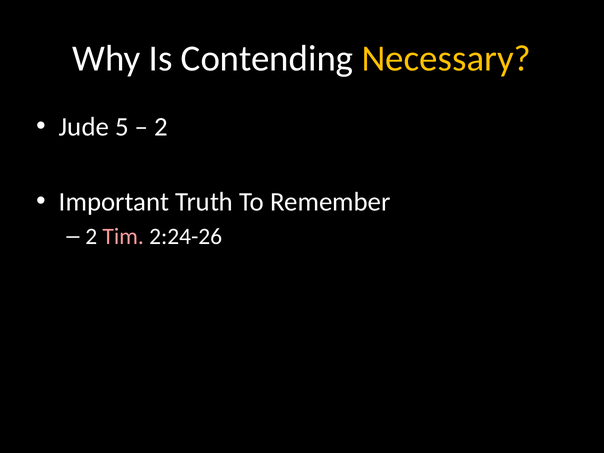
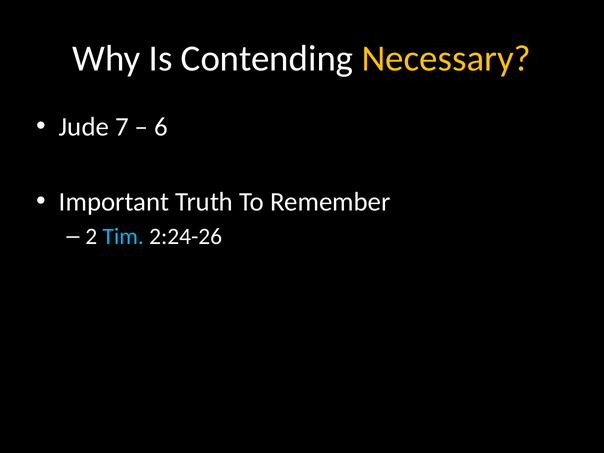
5: 5 -> 7
2 at (161, 127): 2 -> 6
Tim colour: pink -> light blue
